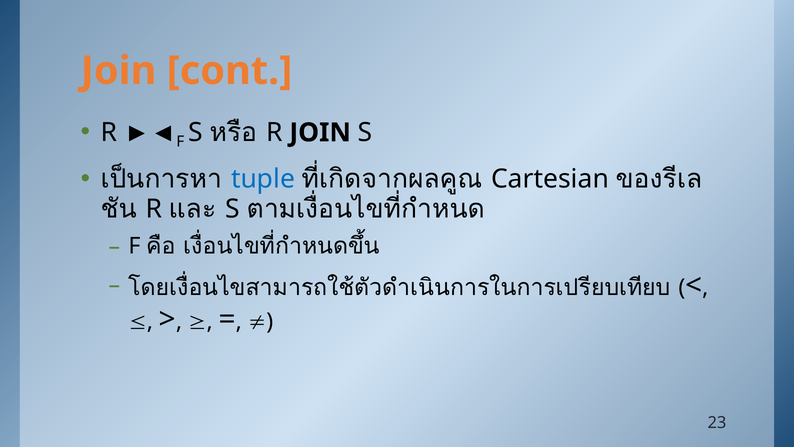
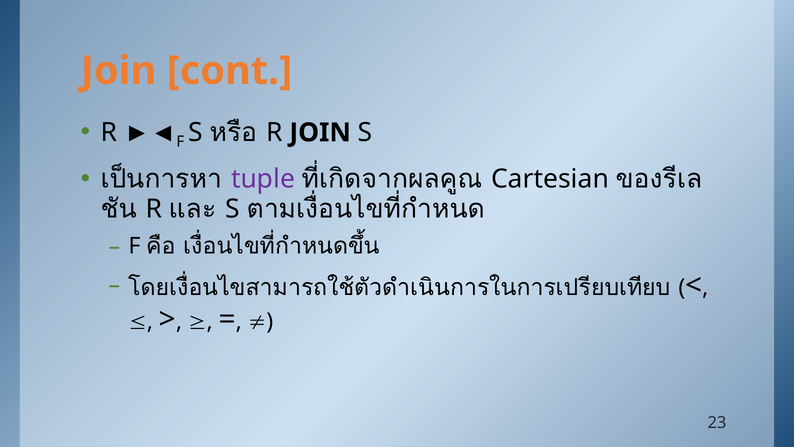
tuple colour: blue -> purple
